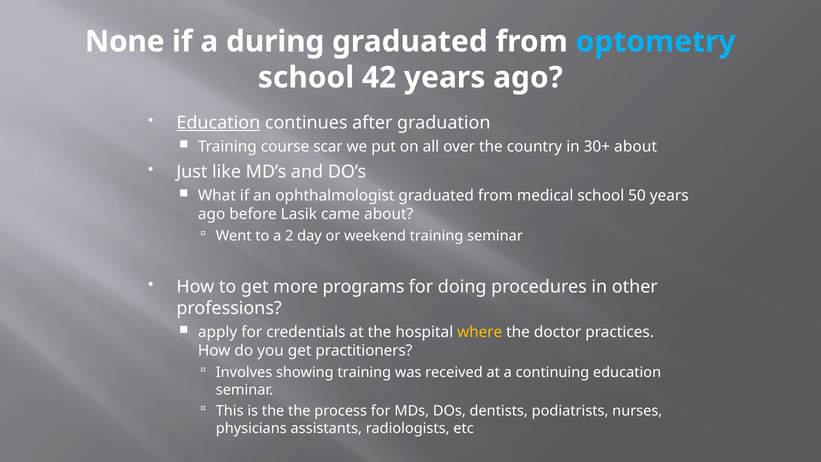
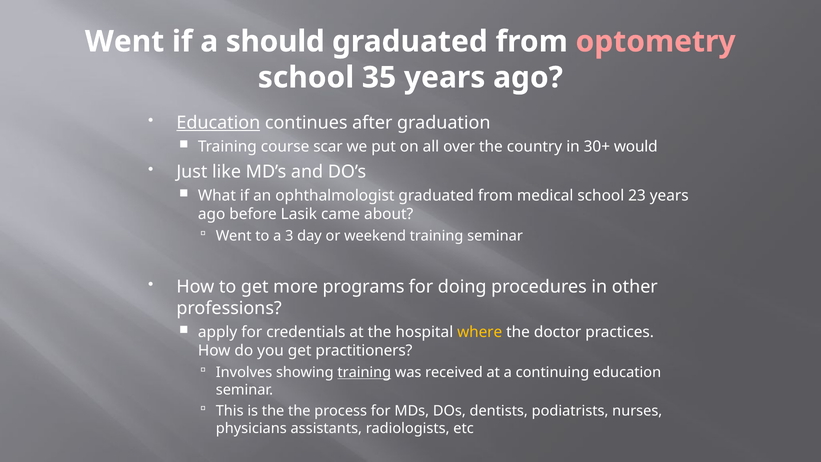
None at (125, 42): None -> Went
during: during -> should
optometry colour: light blue -> pink
42: 42 -> 35
30+ about: about -> would
50: 50 -> 23
2: 2 -> 3
training at (364, 372) underline: none -> present
